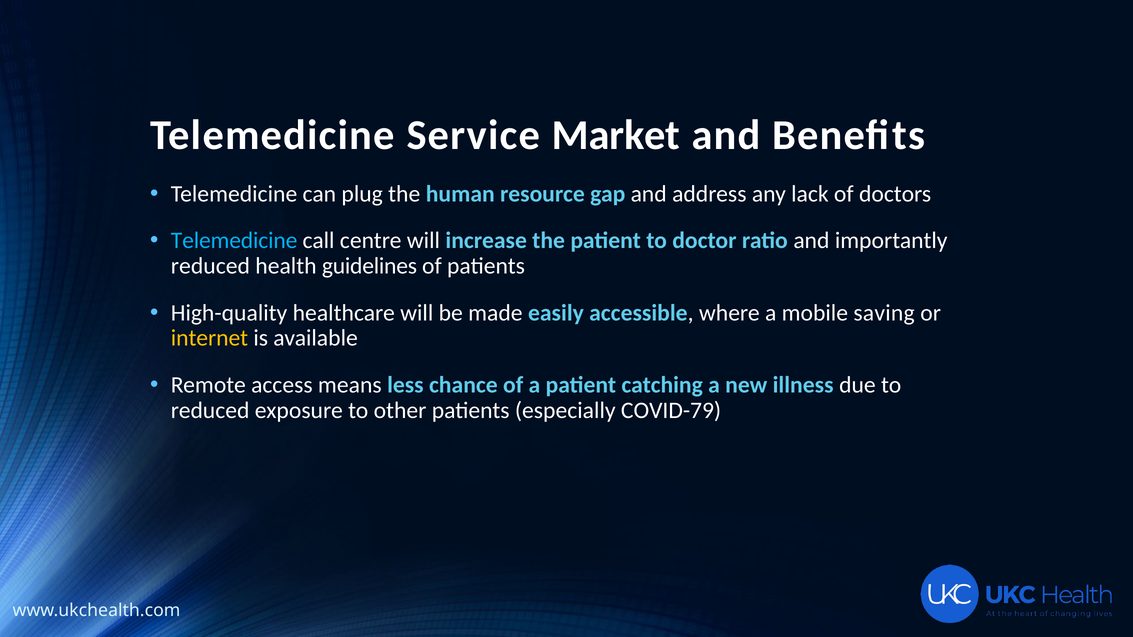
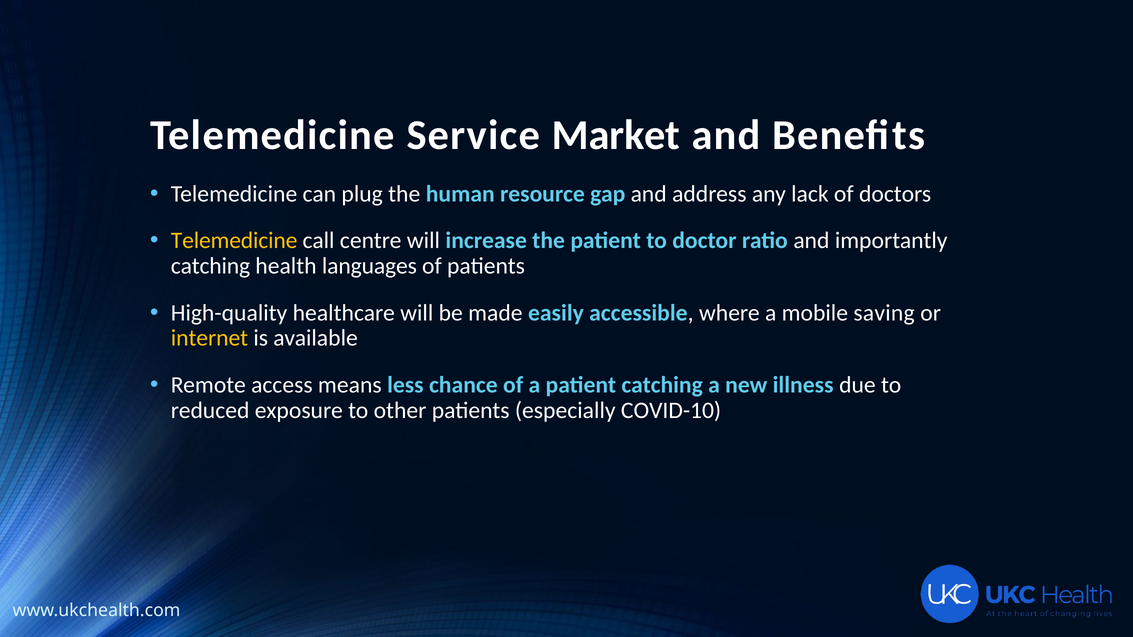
Telemedicine at (234, 241) colour: light blue -> yellow
reduced at (210, 266): reduced -> catching
guidelines: guidelines -> languages
COVID-79: COVID-79 -> COVID-10
